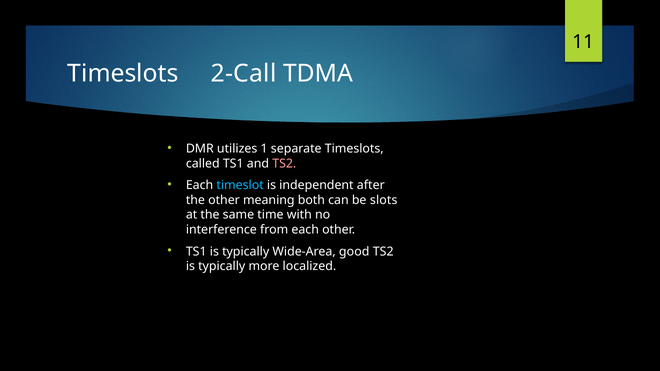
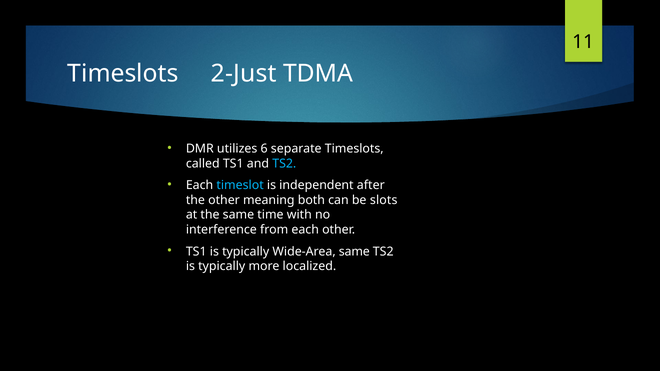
2-Call: 2-Call -> 2-Just
1: 1 -> 6
TS2 at (284, 164) colour: pink -> light blue
Wide-Area good: good -> same
